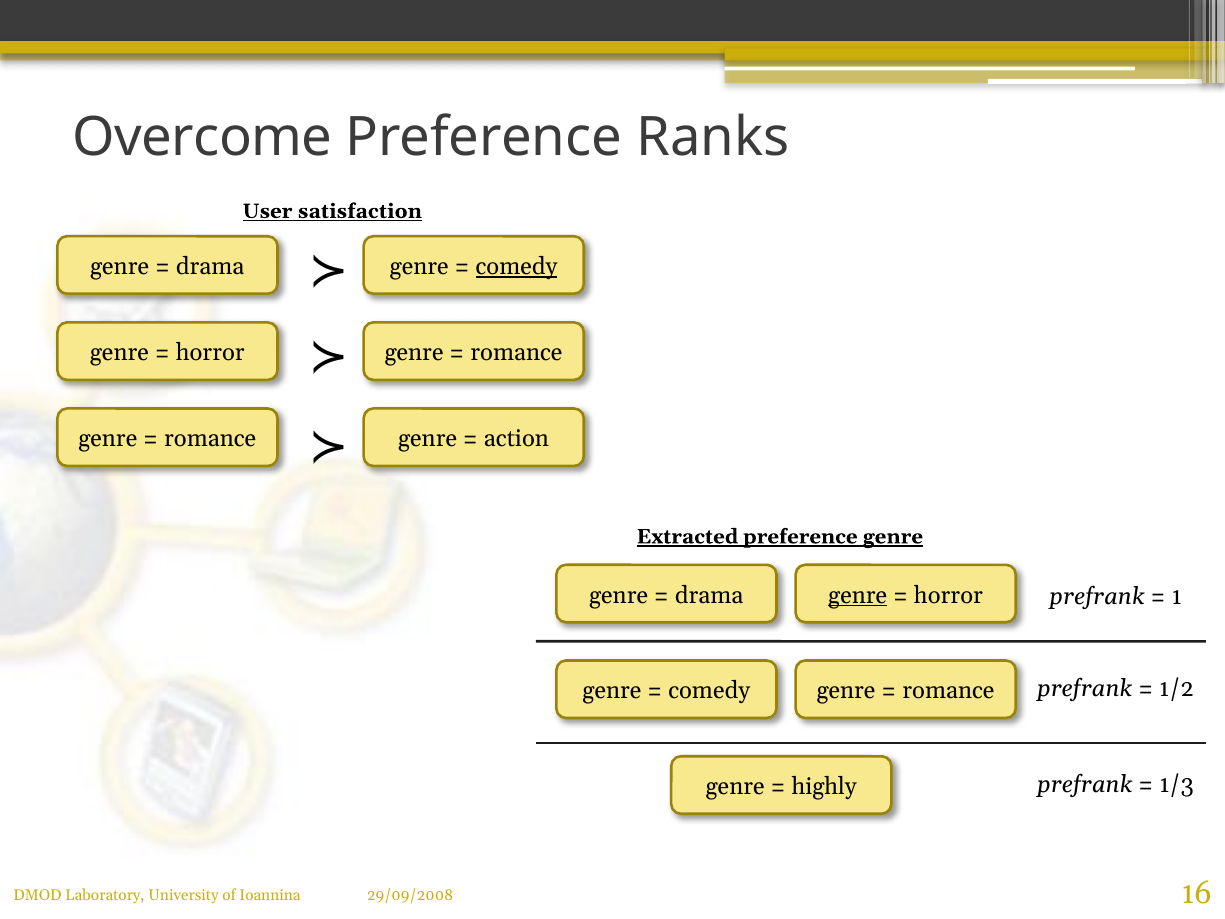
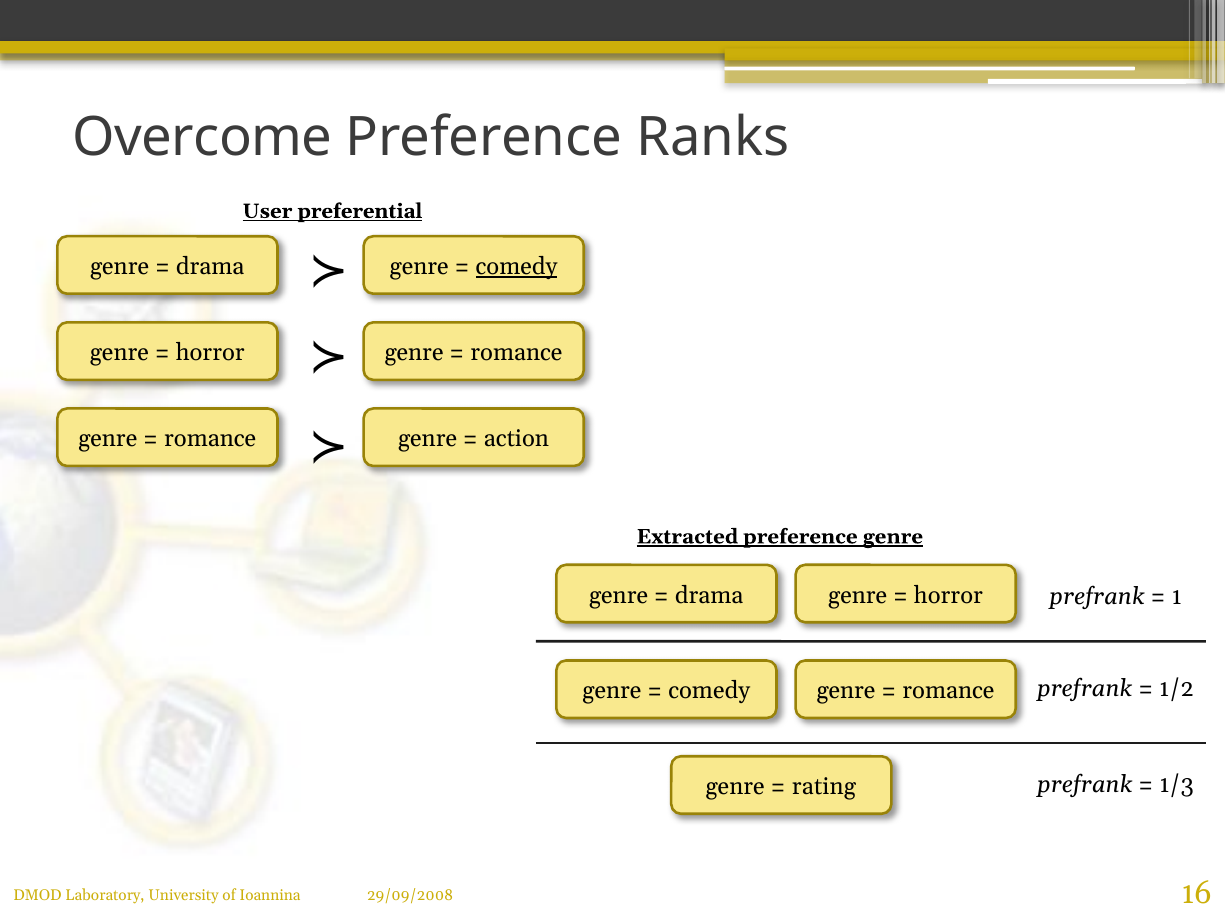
satisfaction: satisfaction -> preferential
genre at (858, 595) underline: present -> none
highly: highly -> rating
